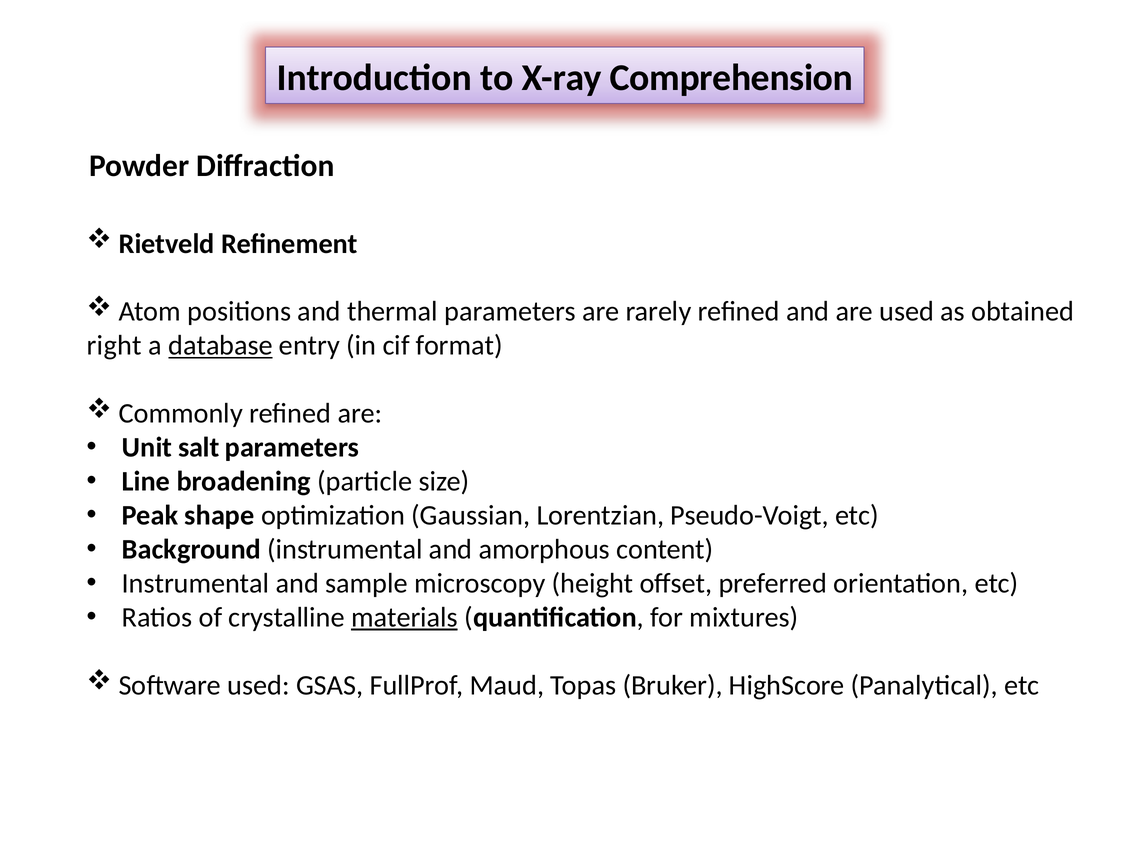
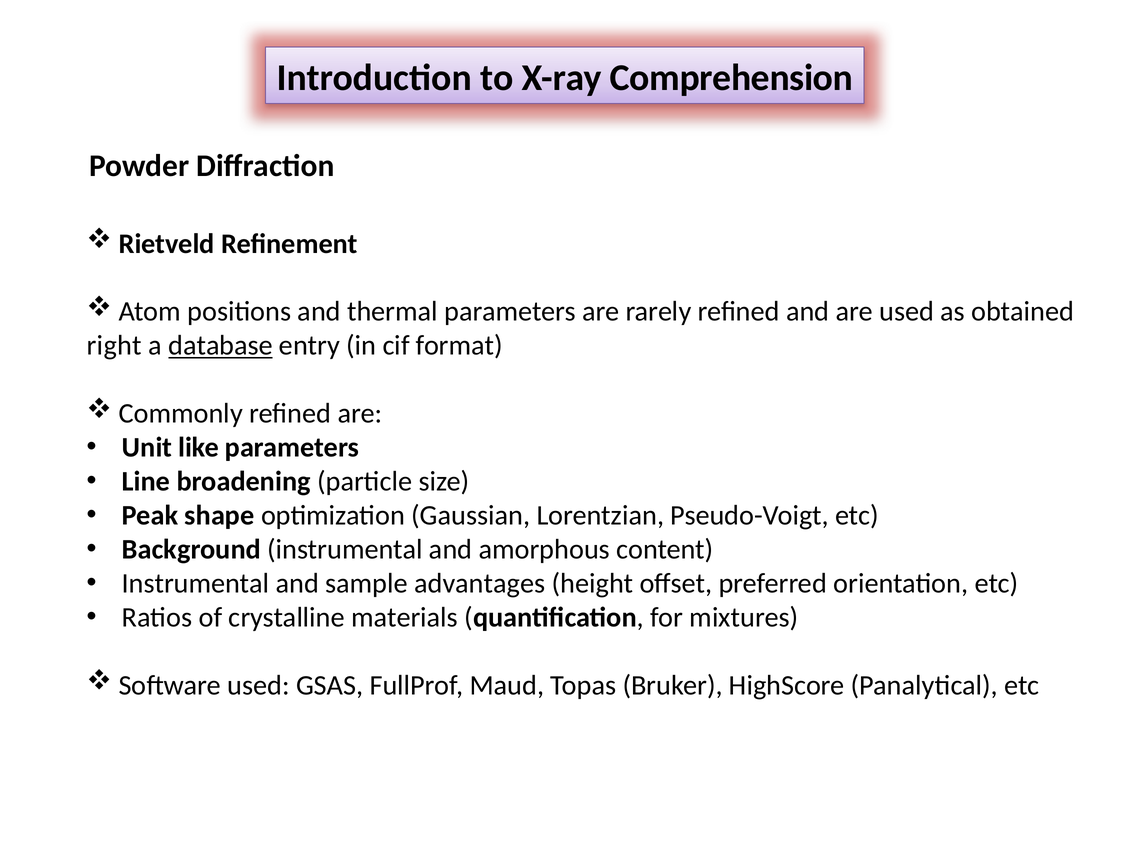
salt: salt -> like
microscopy: microscopy -> advantages
materials underline: present -> none
